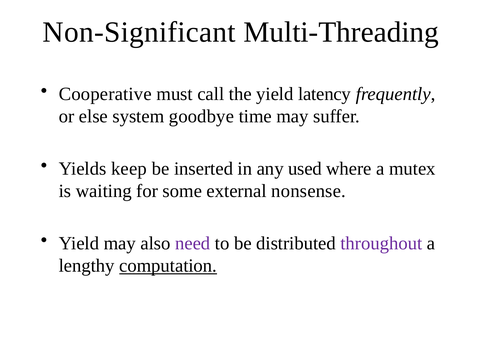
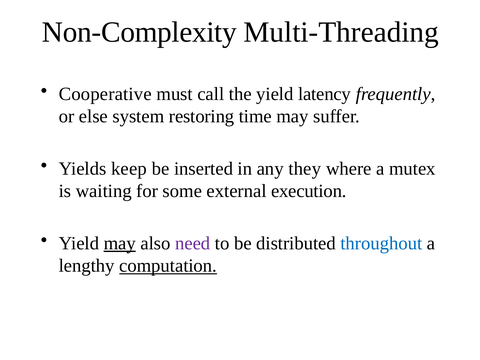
Non-Significant: Non-Significant -> Non-Complexity
goodbye: goodbye -> restoring
used: used -> they
nonsense: nonsense -> execution
may at (120, 243) underline: none -> present
throughout colour: purple -> blue
